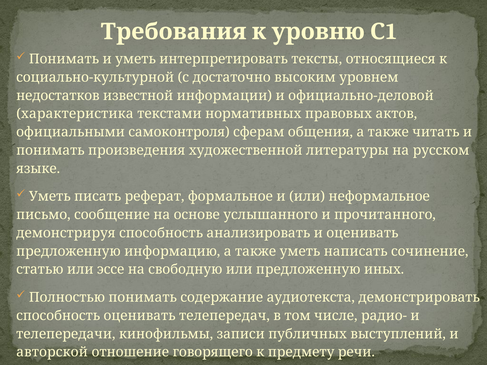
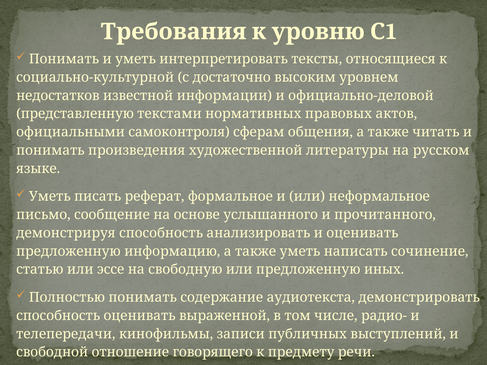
характеристика: характеристика -> представленную
телепередач: телепередач -> выраженной
авторской: авторской -> свободной
